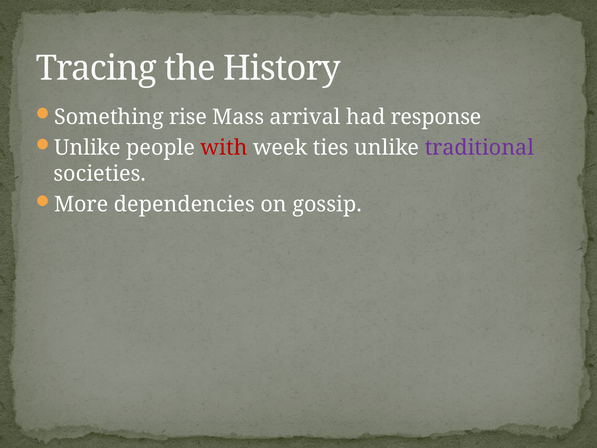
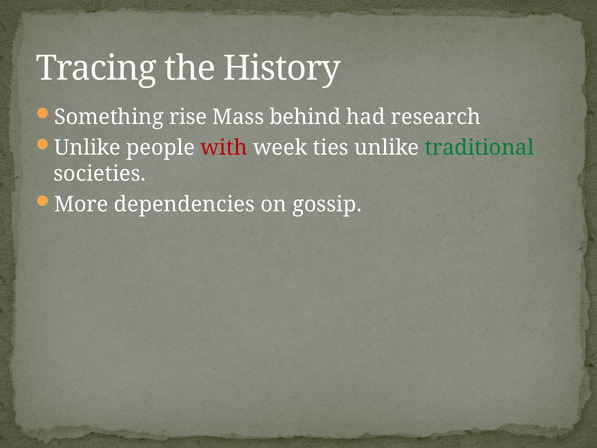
arrival: arrival -> behind
response: response -> research
traditional colour: purple -> green
